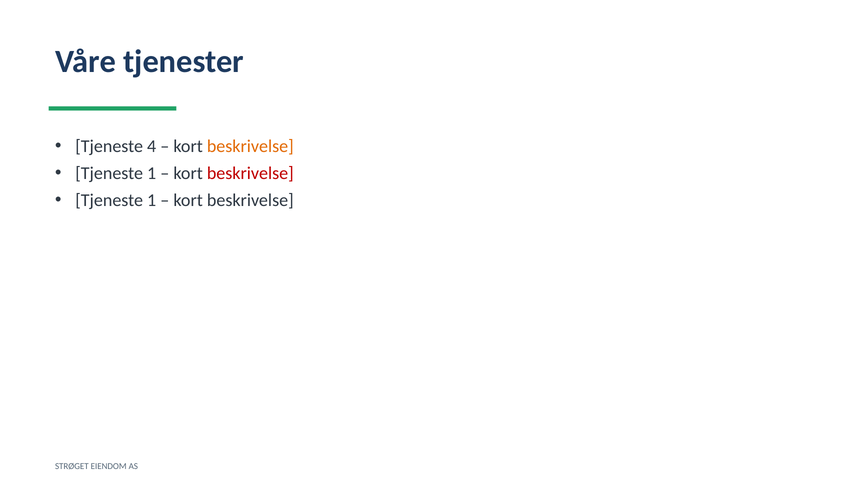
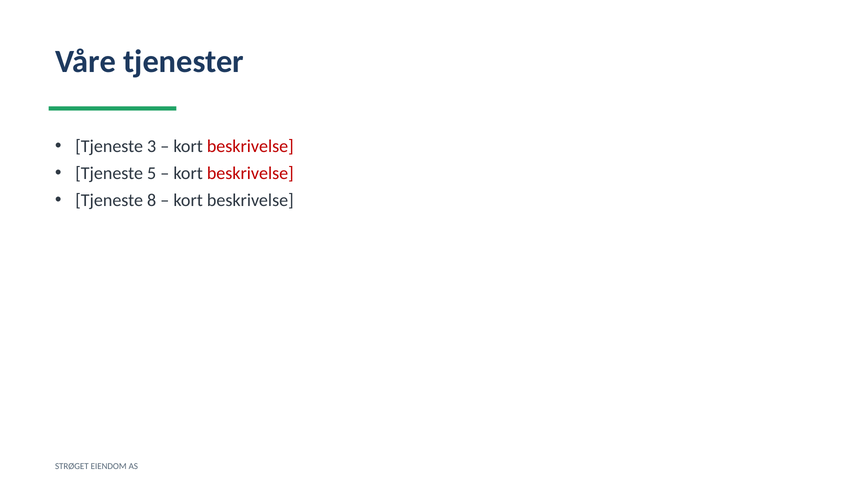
4: 4 -> 3
beskrivelse at (250, 147) colour: orange -> red
1 at (152, 174): 1 -> 5
1 at (152, 201): 1 -> 8
